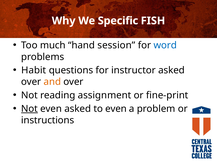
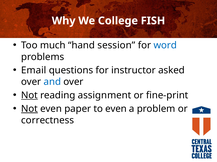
Specific: Specific -> College
Habit: Habit -> Email
and colour: orange -> blue
Not at (29, 96) underline: none -> present
even asked: asked -> paper
instructions: instructions -> correctness
